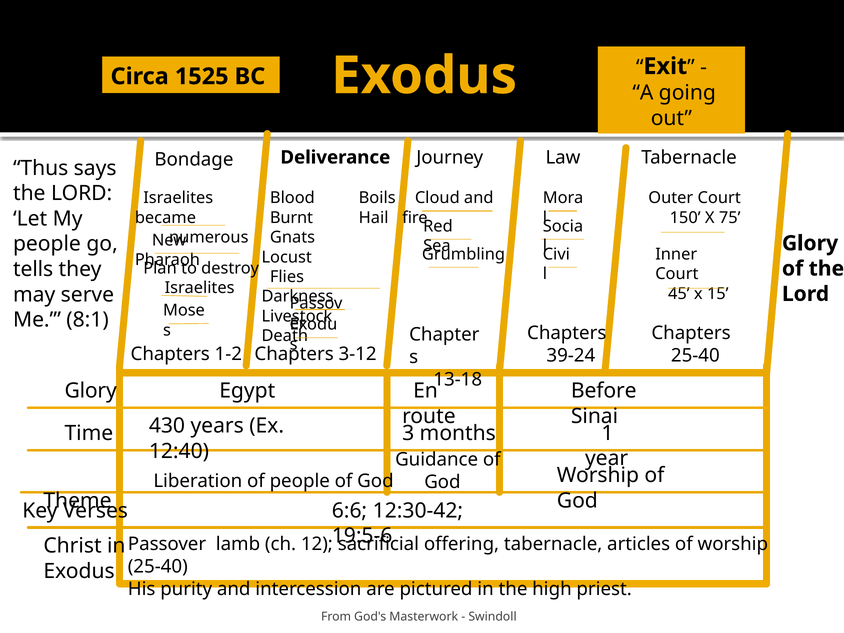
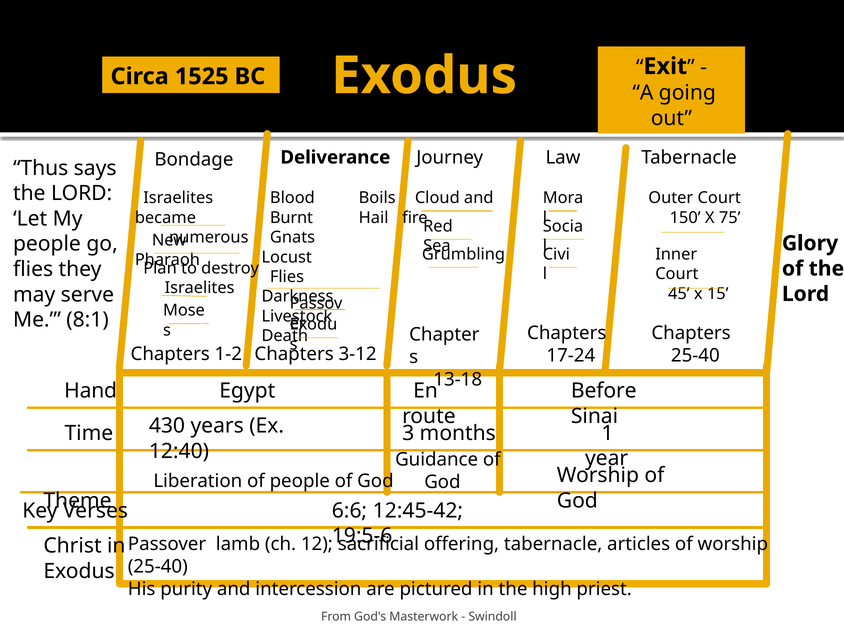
tells at (33, 269): tells -> flies
39-24: 39-24 -> 17-24
Glory at (91, 391): Glory -> Hand
12:30-42: 12:30-42 -> 12:45-42
